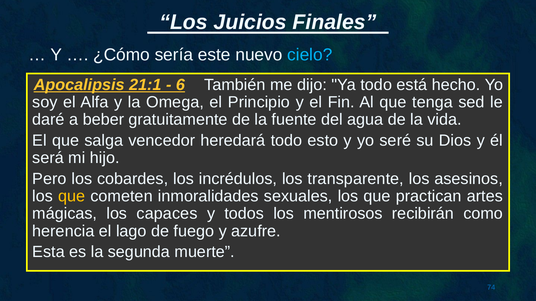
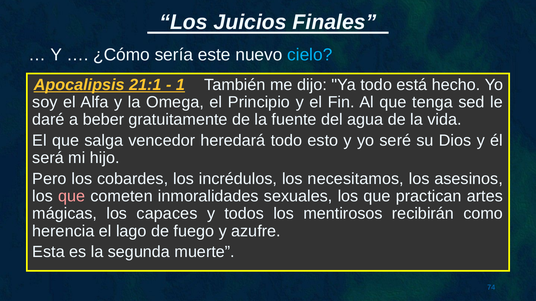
6: 6 -> 1
transparente: transparente -> necesitamos
que at (72, 197) colour: yellow -> pink
